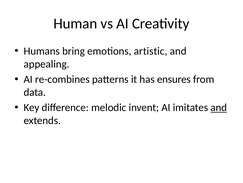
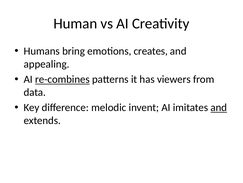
artistic: artistic -> creates
re-combines underline: none -> present
ensures: ensures -> viewers
